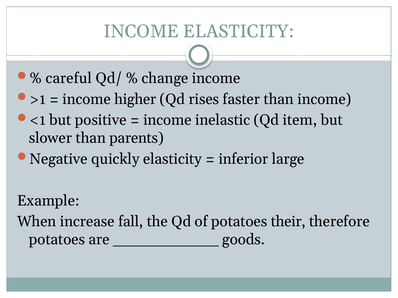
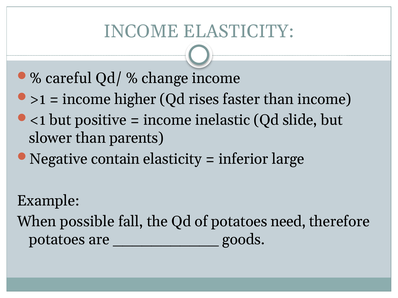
item: item -> slide
quickly: quickly -> contain
increase: increase -> possible
their: their -> need
